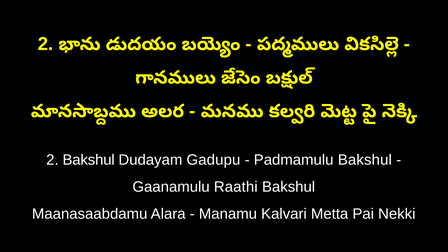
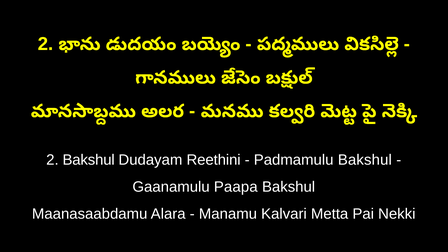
Gadupu: Gadupu -> Reethini
Raathi: Raathi -> Paapa
